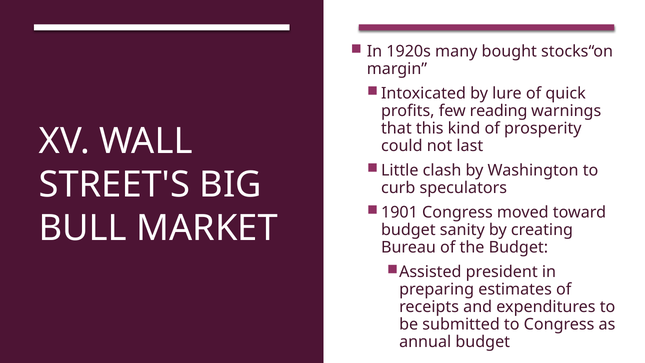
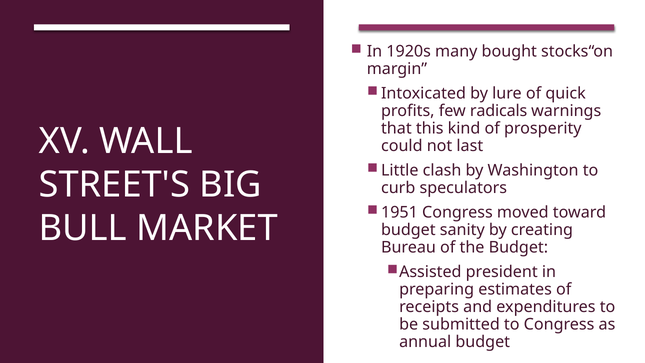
reading: reading -> radicals
1901: 1901 -> 1951
